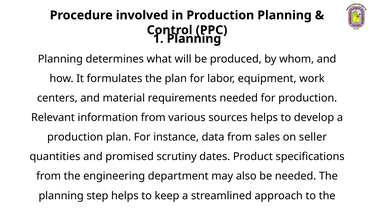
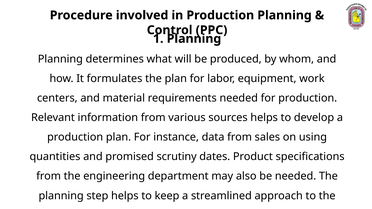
seller: seller -> using
